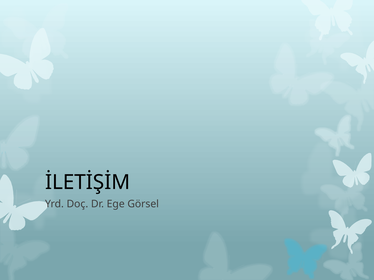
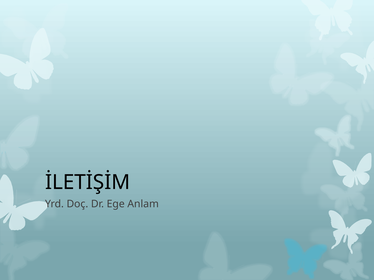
Görsel: Görsel -> Anlam
